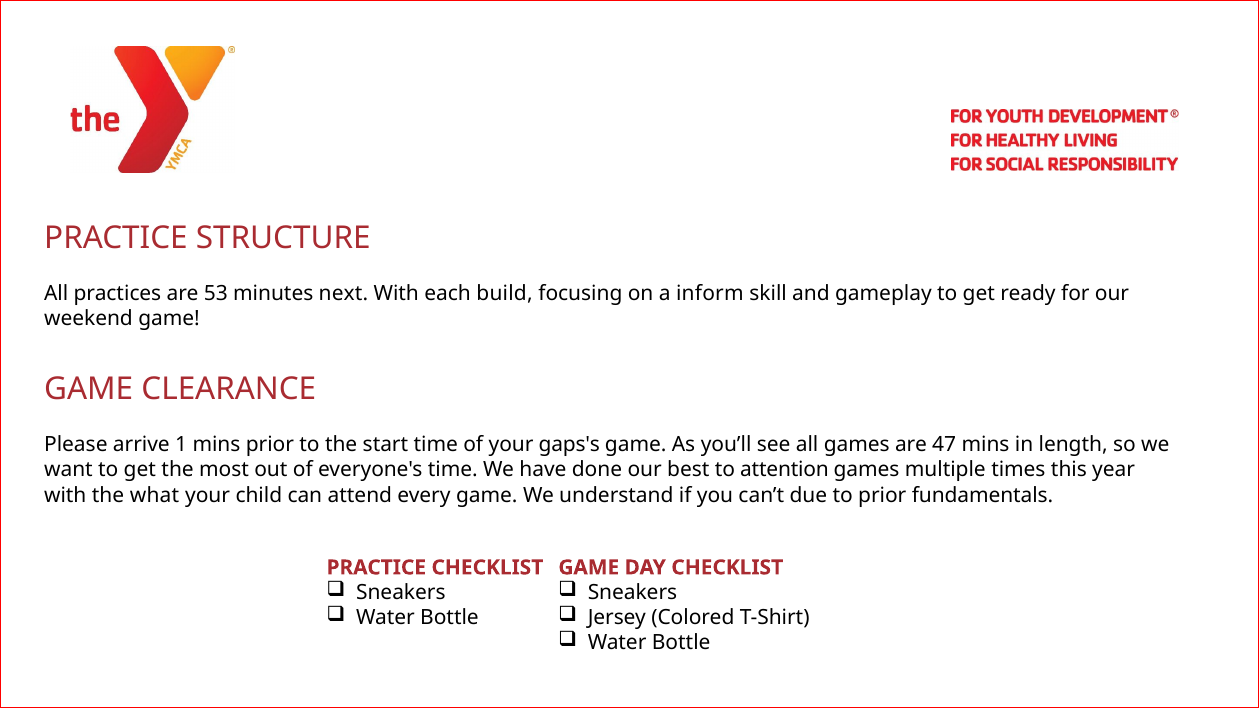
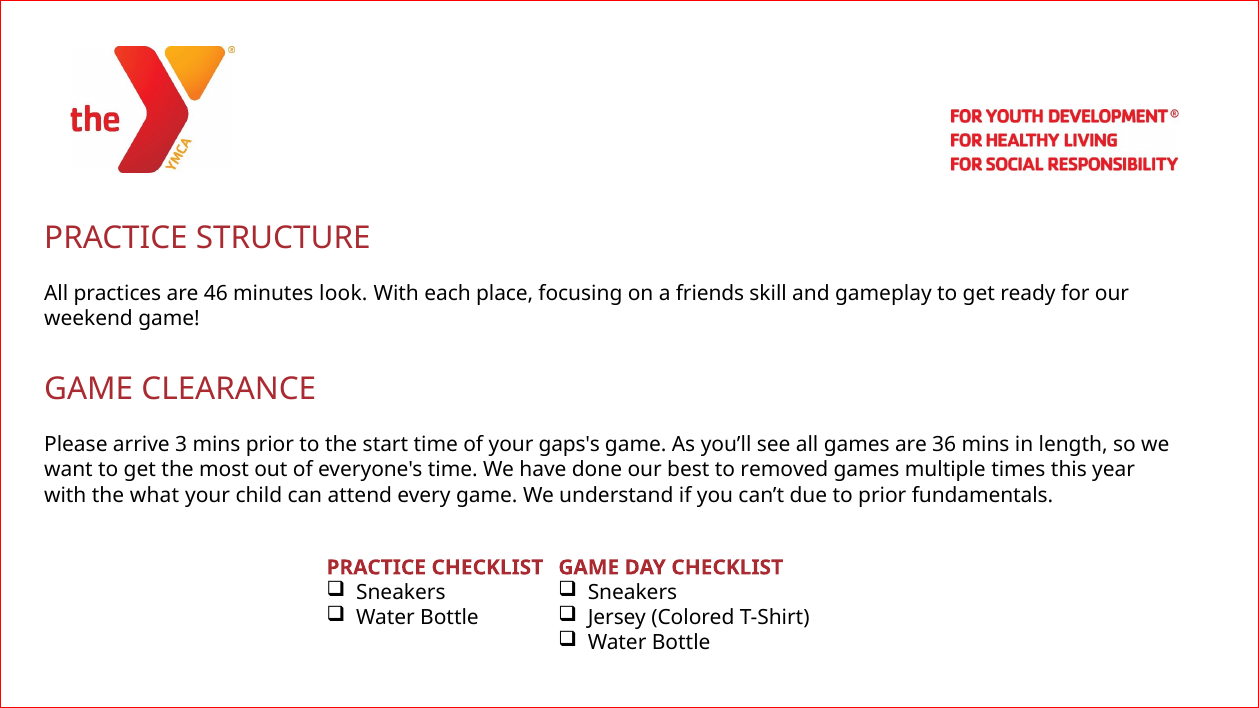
53: 53 -> 46
next: next -> look
build: build -> place
inform: inform -> friends
1: 1 -> 3
47: 47 -> 36
attention: attention -> removed
